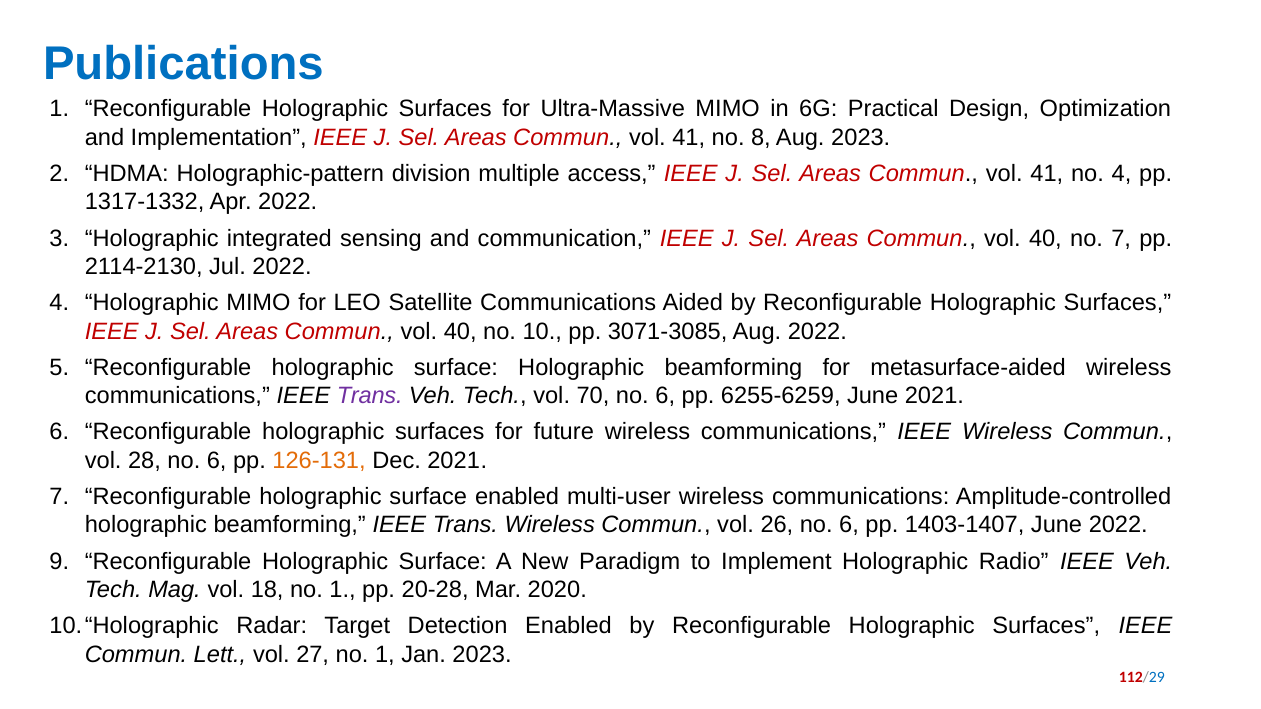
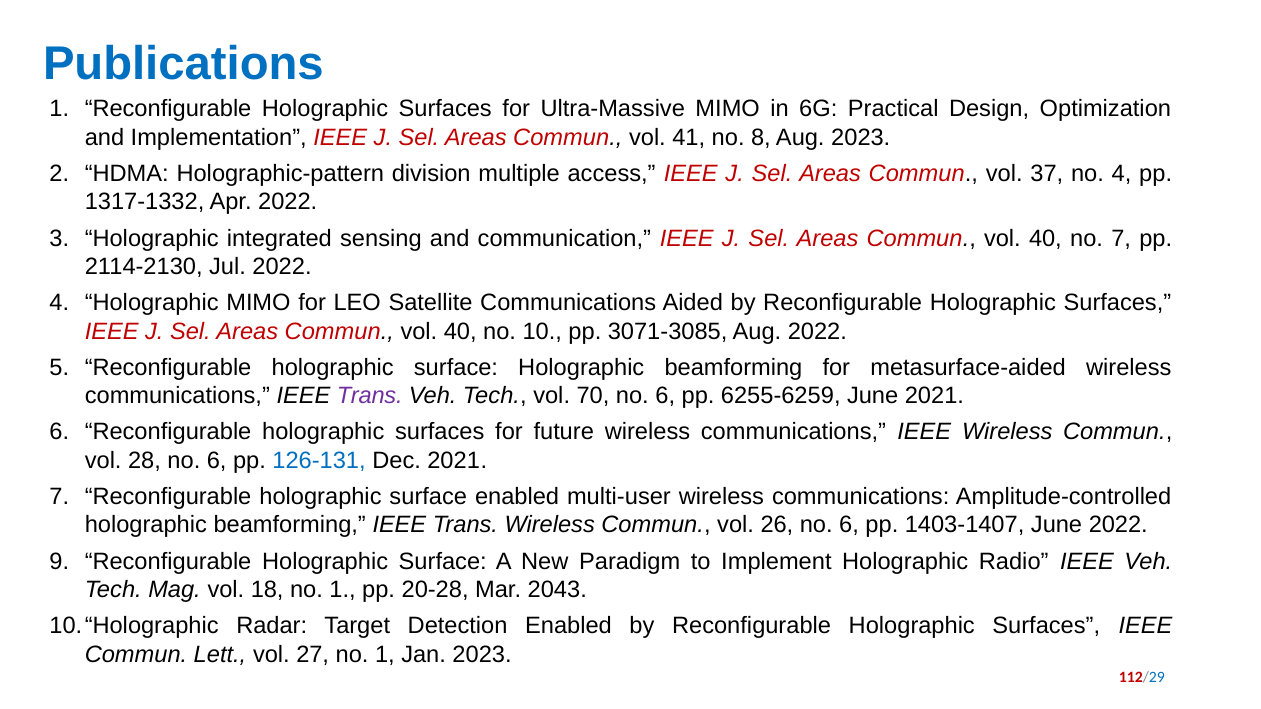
41 at (1047, 174): 41 -> 37
126-131 colour: orange -> blue
2020: 2020 -> 2043
